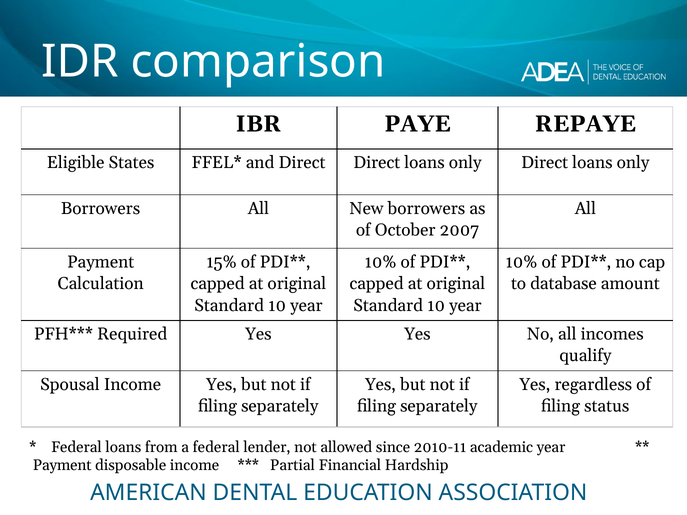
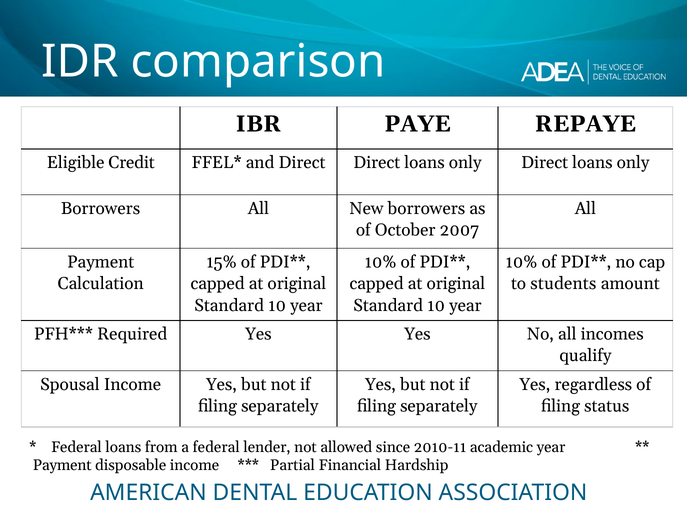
States: States -> Credit
database: database -> students
